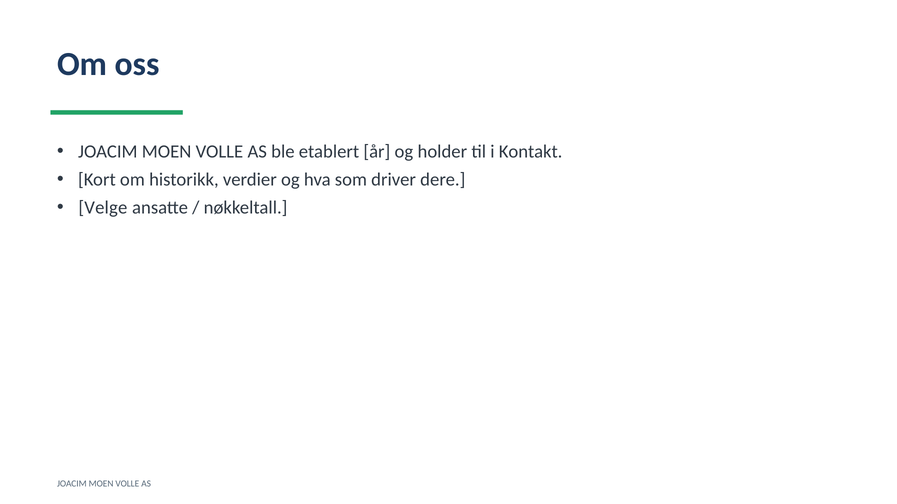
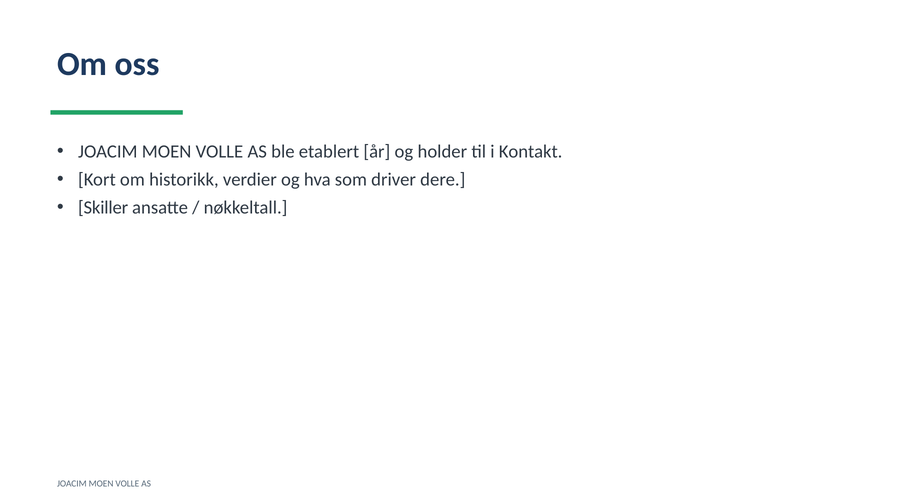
Velge: Velge -> Skiller
